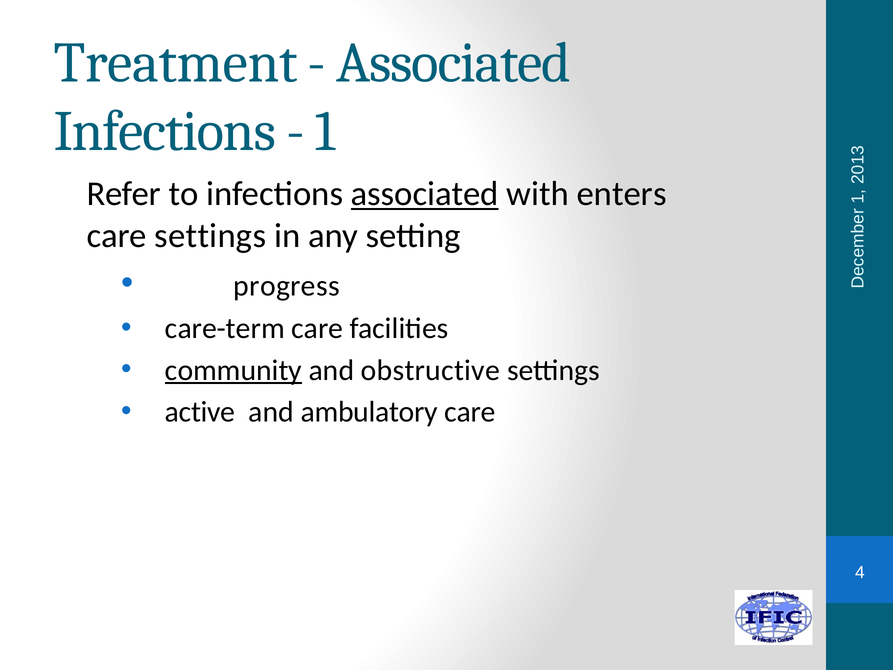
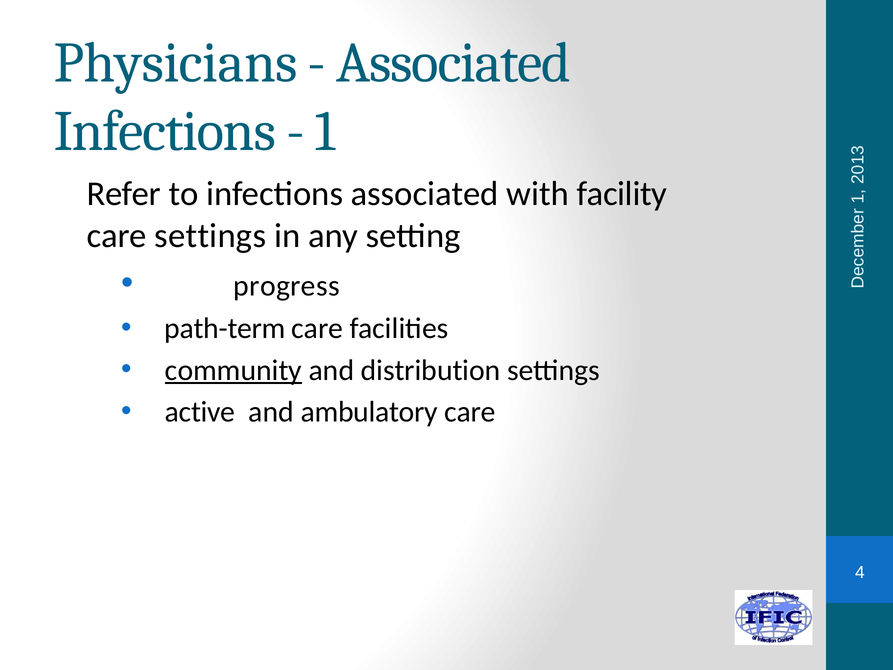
Treatment: Treatment -> Physicians
associated at (425, 194) underline: present -> none
enters: enters -> facility
care-term: care-term -> path-term
obstructive: obstructive -> distribution
